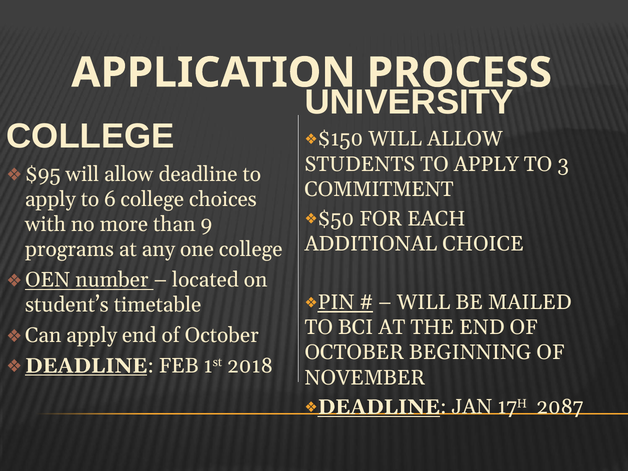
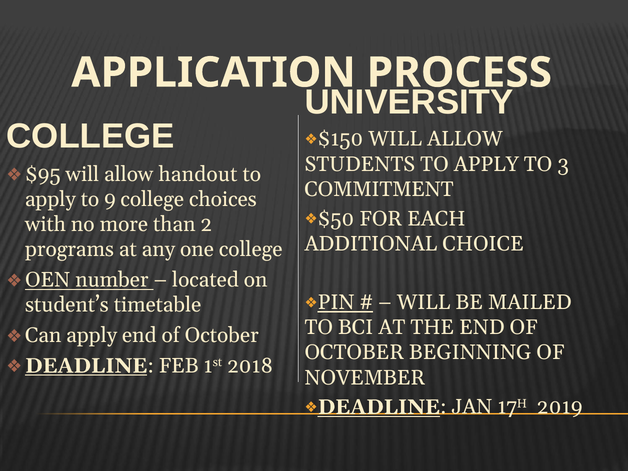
deadline: deadline -> handout
6: 6 -> 9
9: 9 -> 2
2087: 2087 -> 2019
